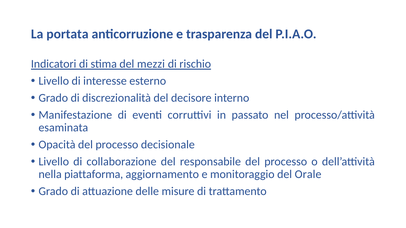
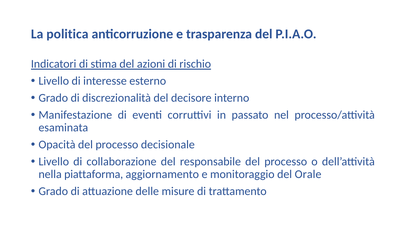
portata: portata -> politica
mezzi: mezzi -> azioni
